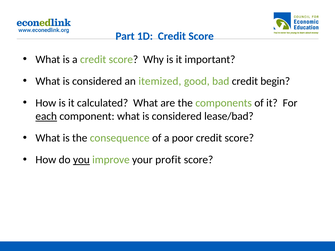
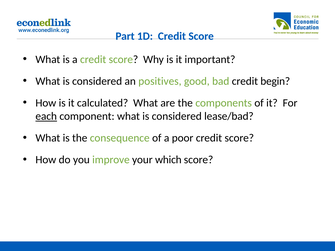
itemized: itemized -> positives
you underline: present -> none
profit: profit -> which
